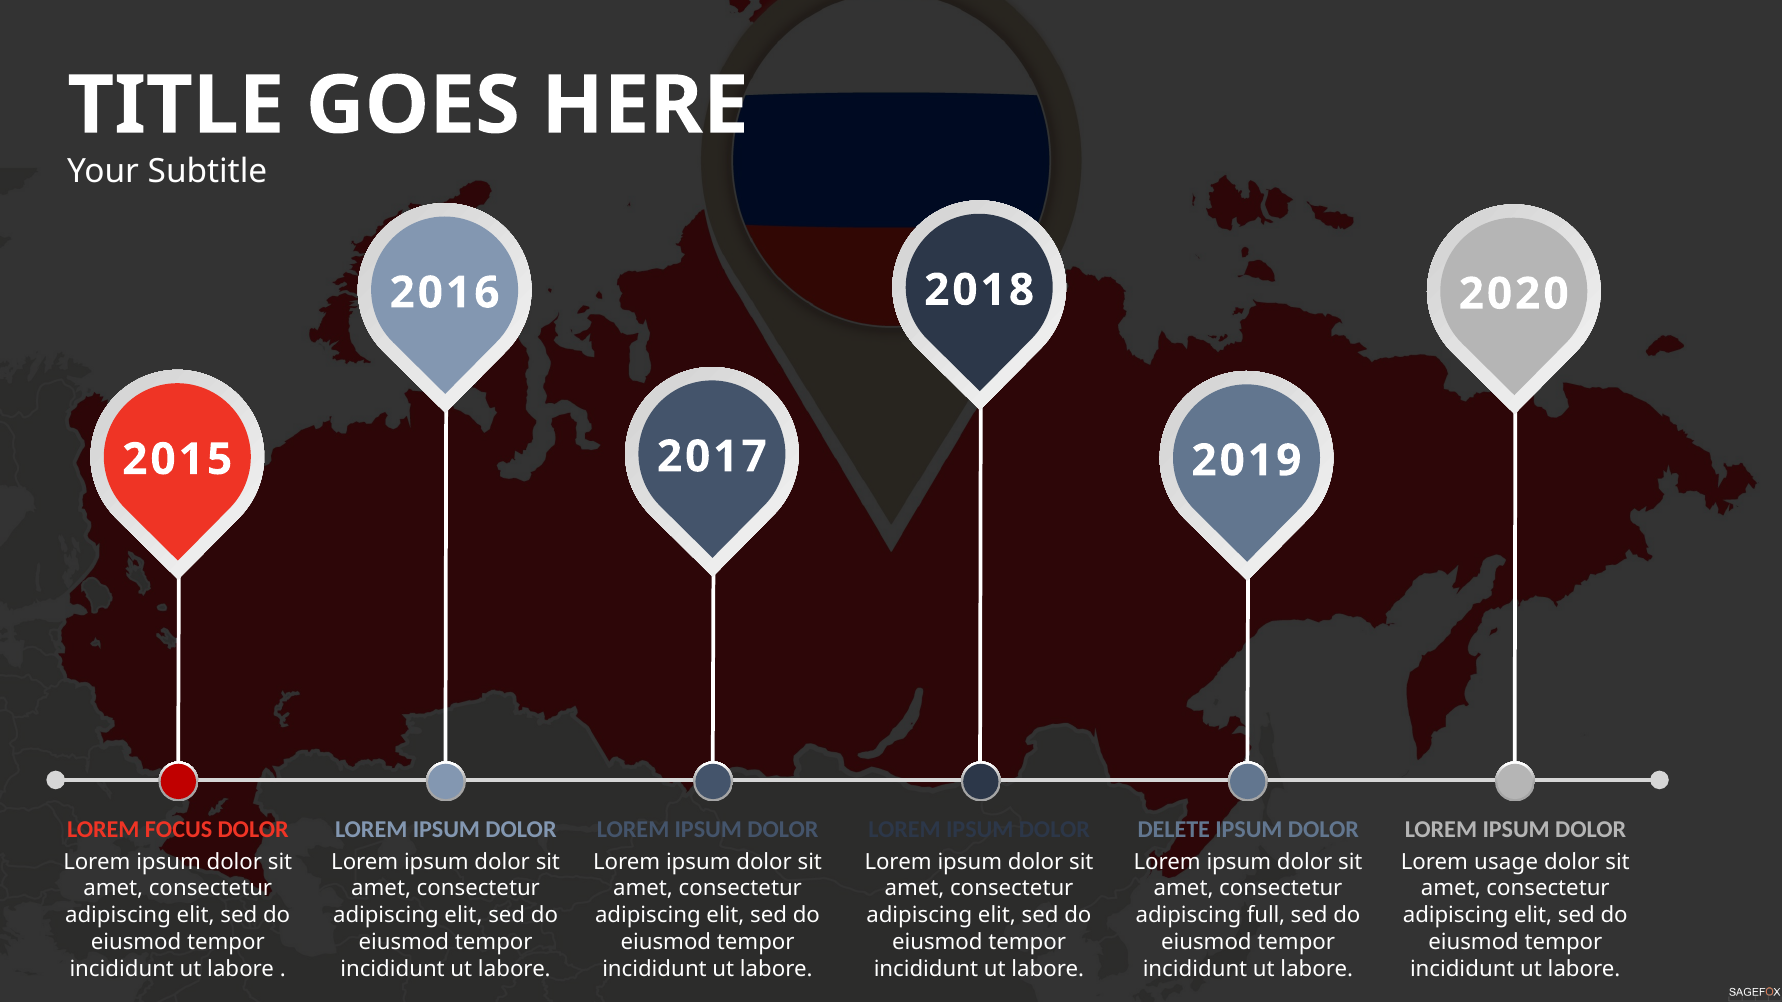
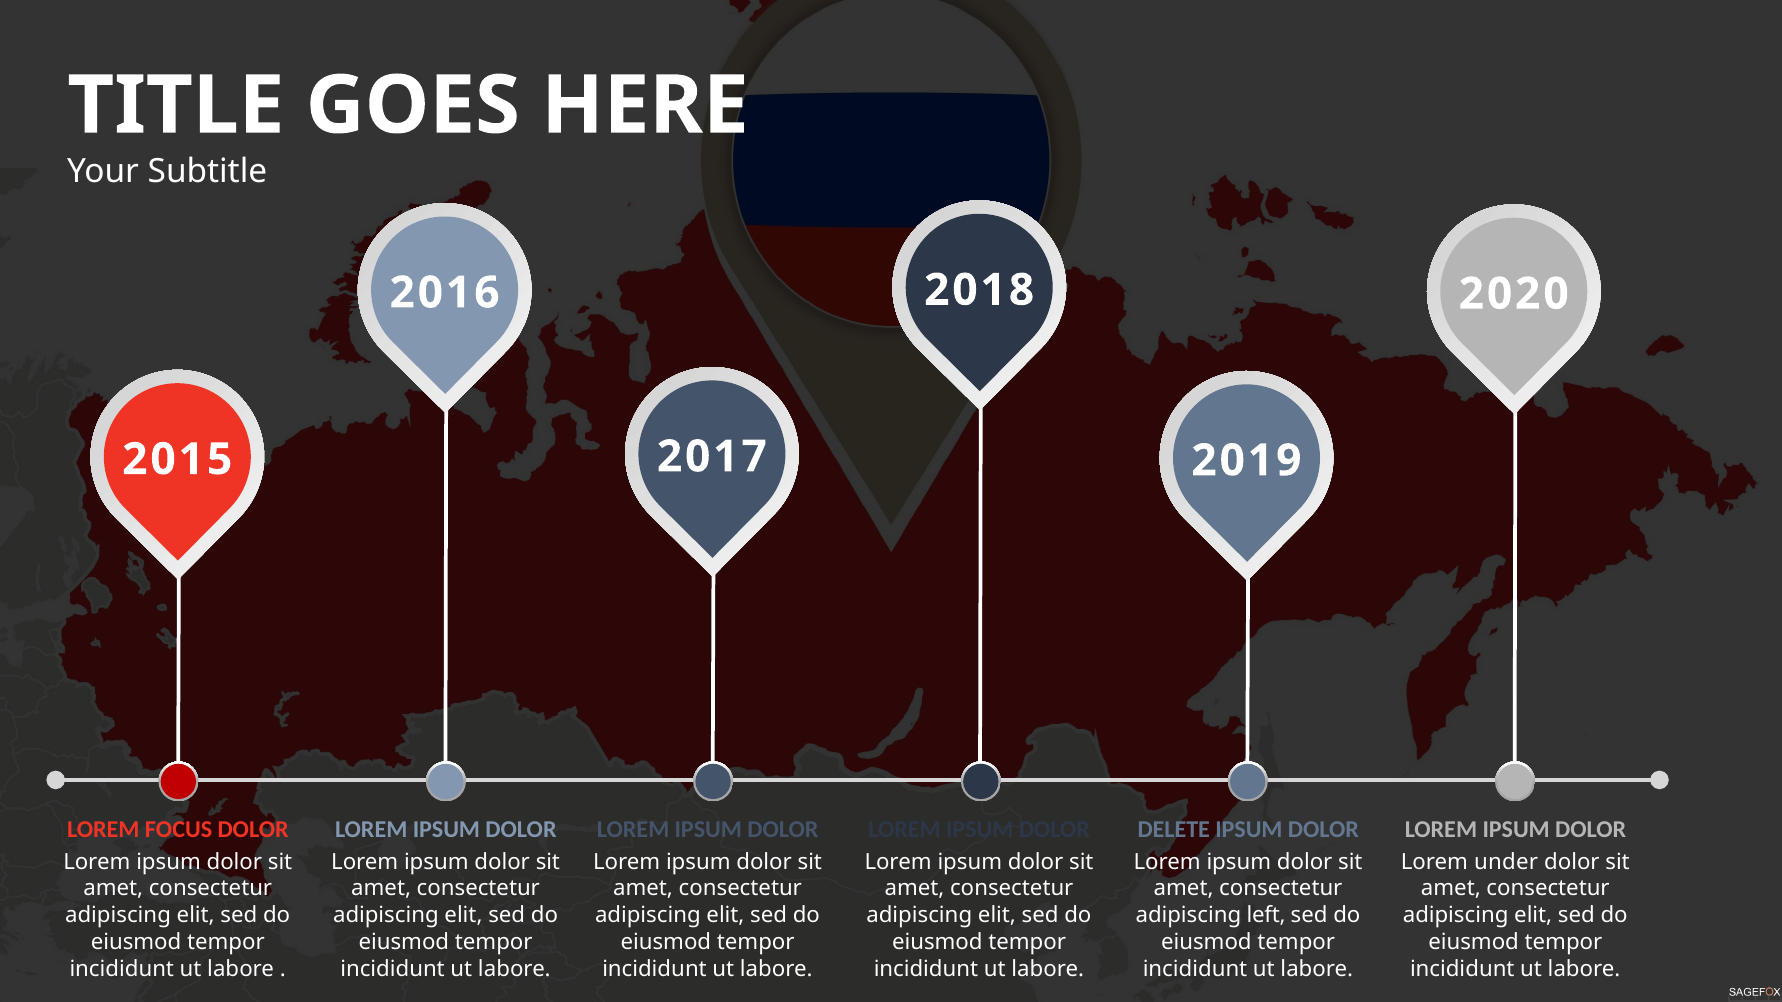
usage: usage -> under
full: full -> left
